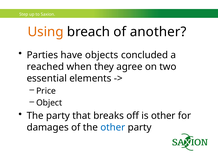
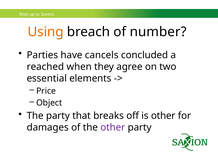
another: another -> number
objects: objects -> cancels
other at (113, 127) colour: blue -> purple
